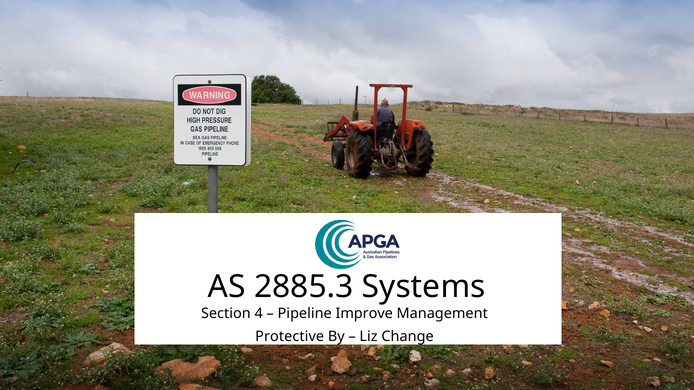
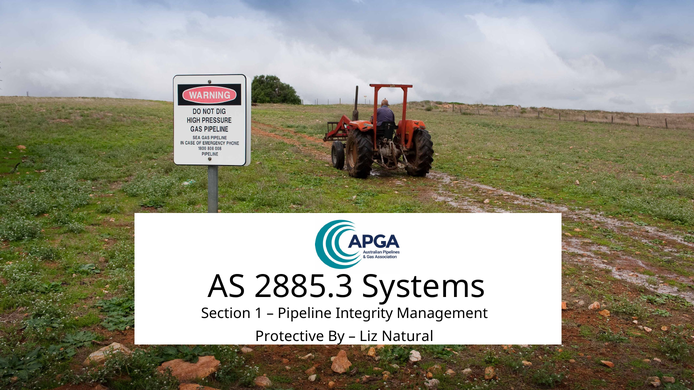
4: 4 -> 1
Improve: Improve -> Integrity
Change: Change -> Natural
